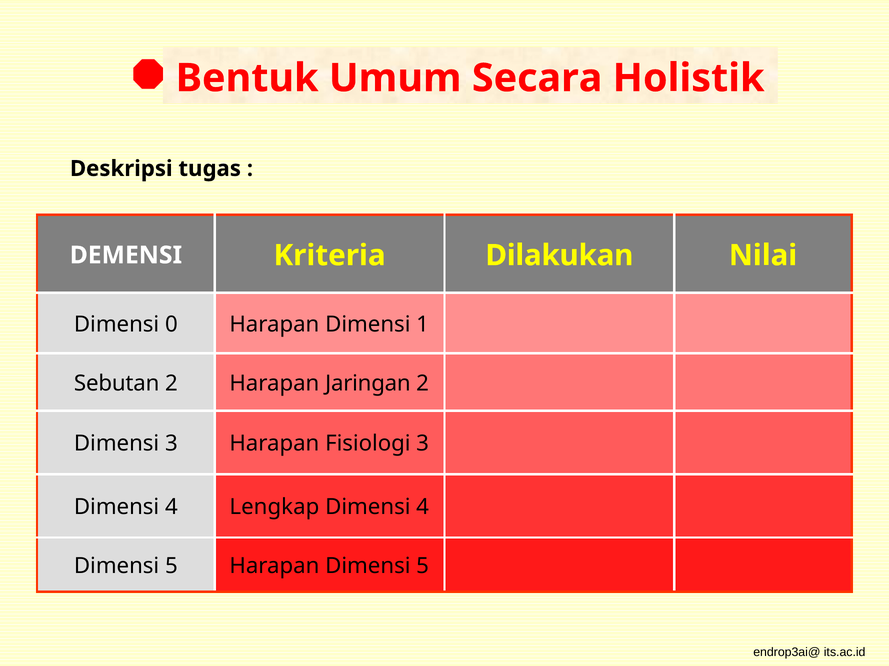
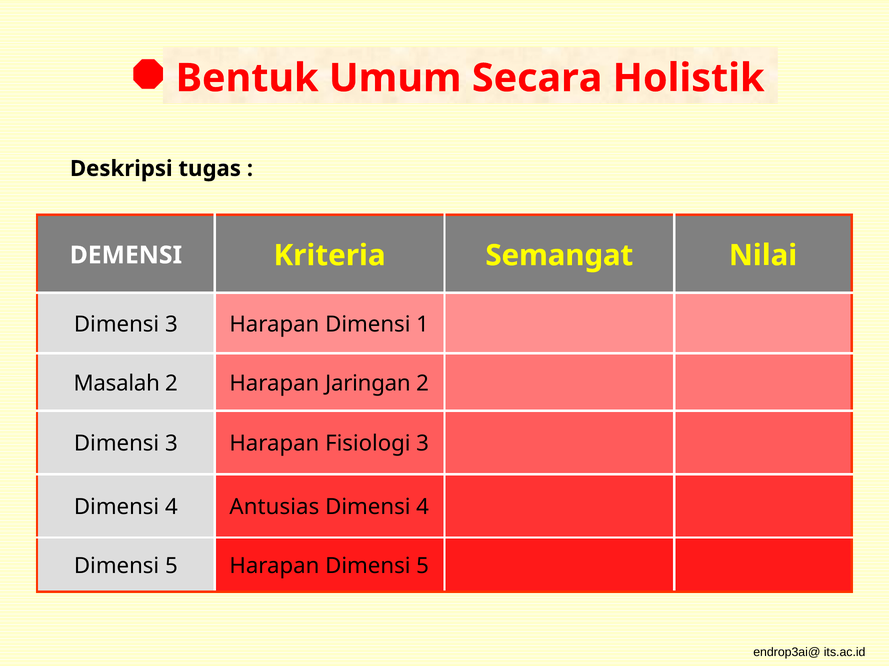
Dilakukan: Dilakukan -> Semangat
0 at (171, 325): 0 -> 3
Sebutan: Sebutan -> Masalah
Lengkap: Lengkap -> Antusias
